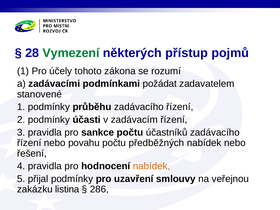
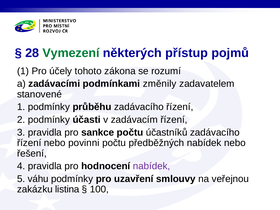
požádat: požádat -> změnily
povahu: povahu -> povinni
nabídek at (152, 166) colour: orange -> purple
přijal: přijal -> váhu
286: 286 -> 100
